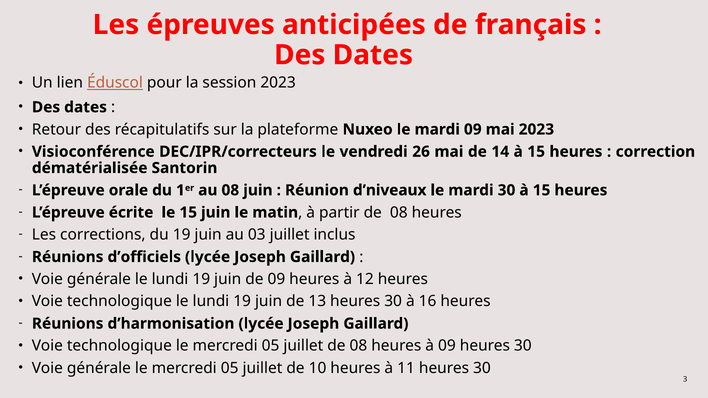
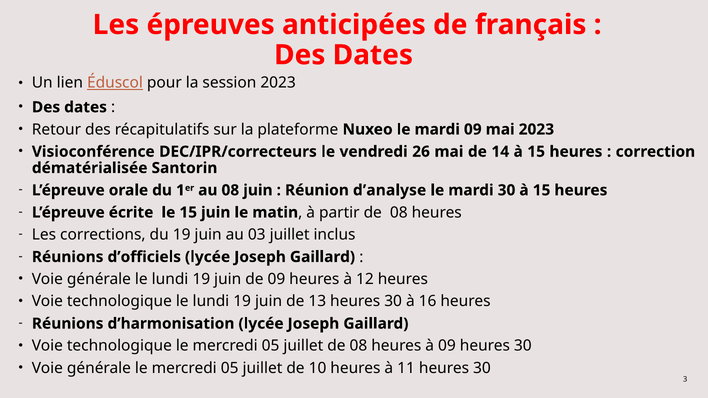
d’niveaux: d’niveaux -> d’analyse
